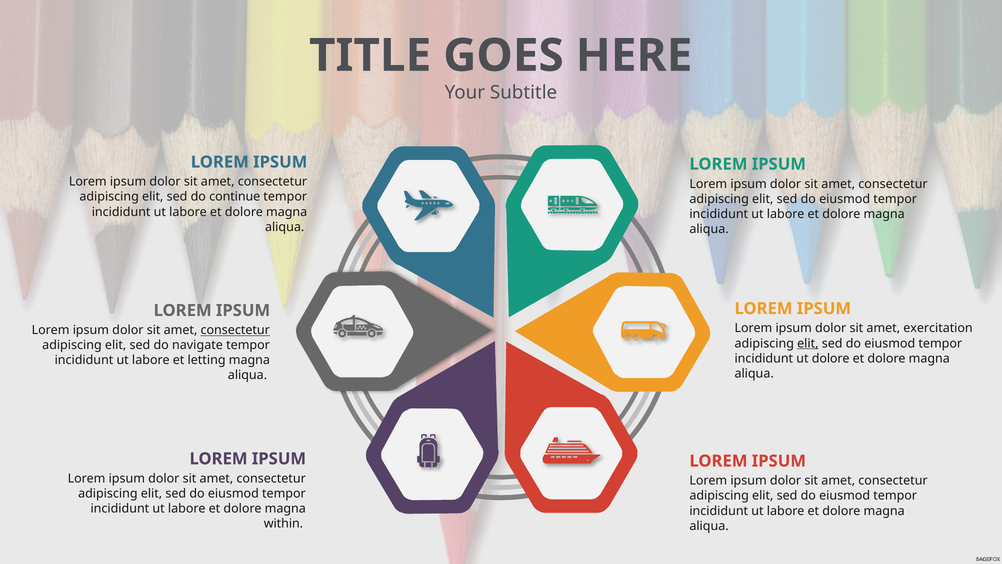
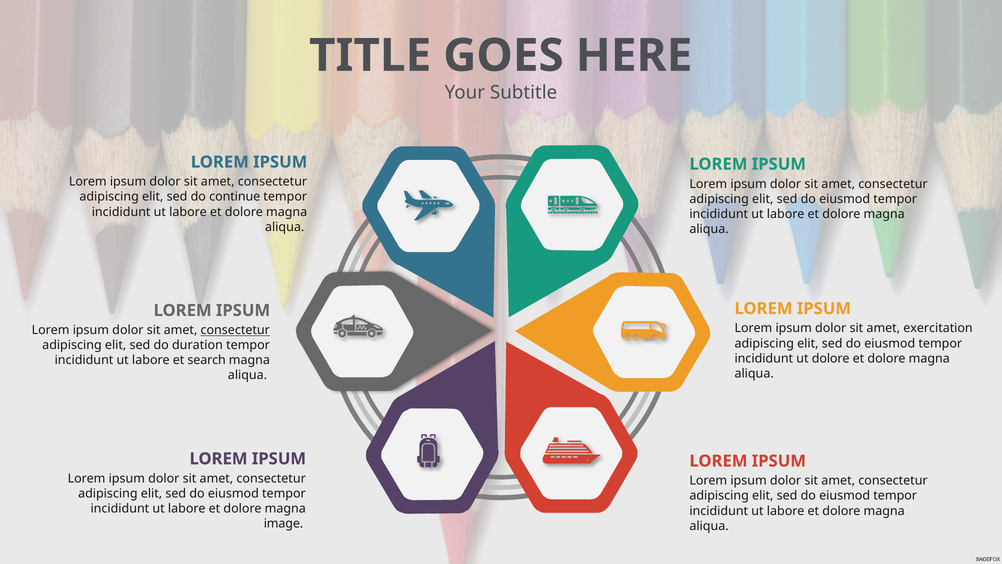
elit at (808, 343) underline: present -> none
navigate: navigate -> duration
letting: letting -> search
within: within -> image
